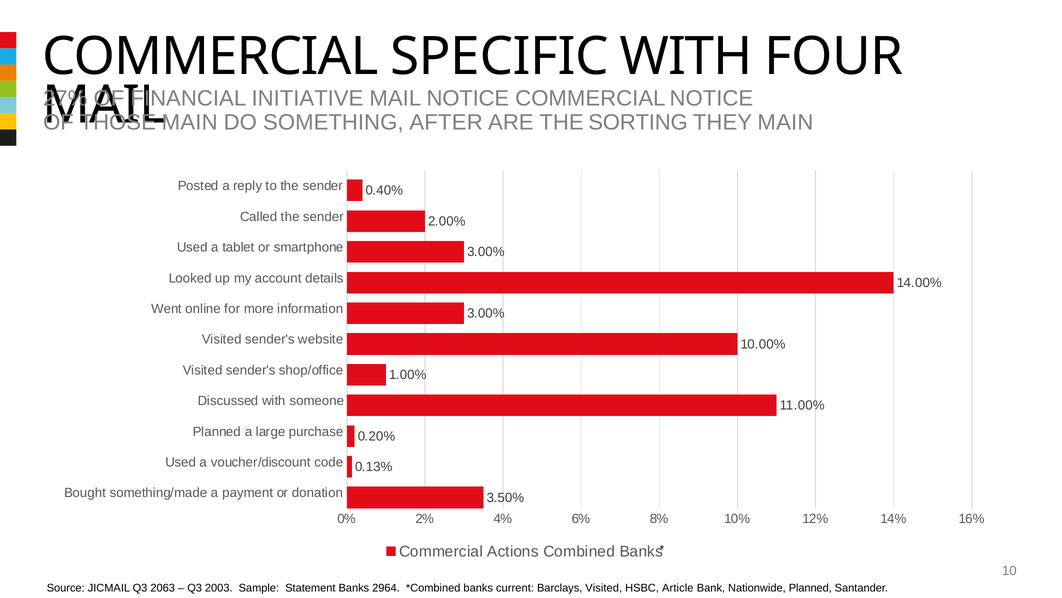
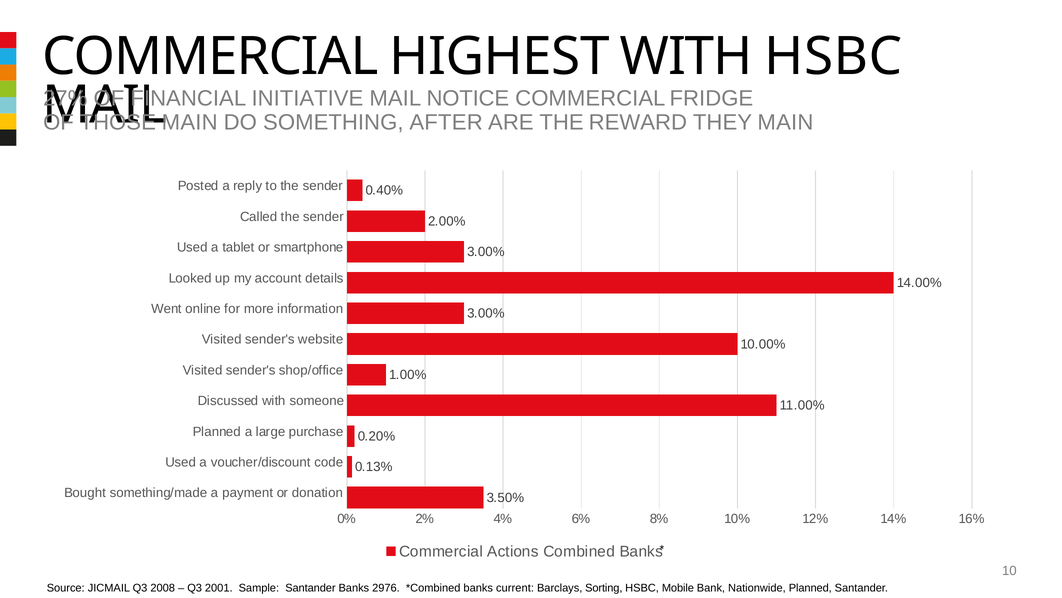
SPECIFIC: SPECIFIC -> HIGHEST
WITH FOUR: FOUR -> HSBC
COMMERCIAL NOTICE: NOTICE -> FRIDGE
SORTING: SORTING -> REWARD
2063: 2063 -> 2008
2003: 2003 -> 2001
Sample Statement: Statement -> Santander
2964: 2964 -> 2976
Barclays Visited: Visited -> Sorting
Article: Article -> Mobile
